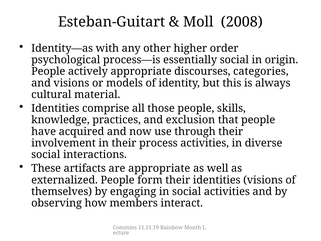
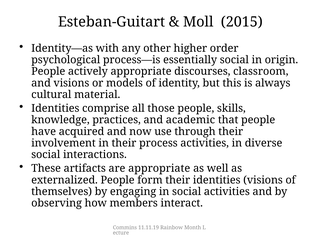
2008: 2008 -> 2015
categories: categories -> classroom
exclusion: exclusion -> academic
